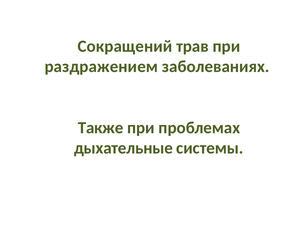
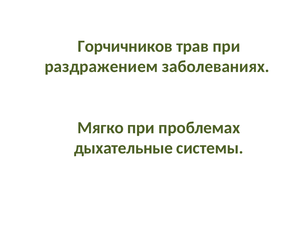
Сокращений: Сокращений -> Горчичников
Также: Также -> Мягко
